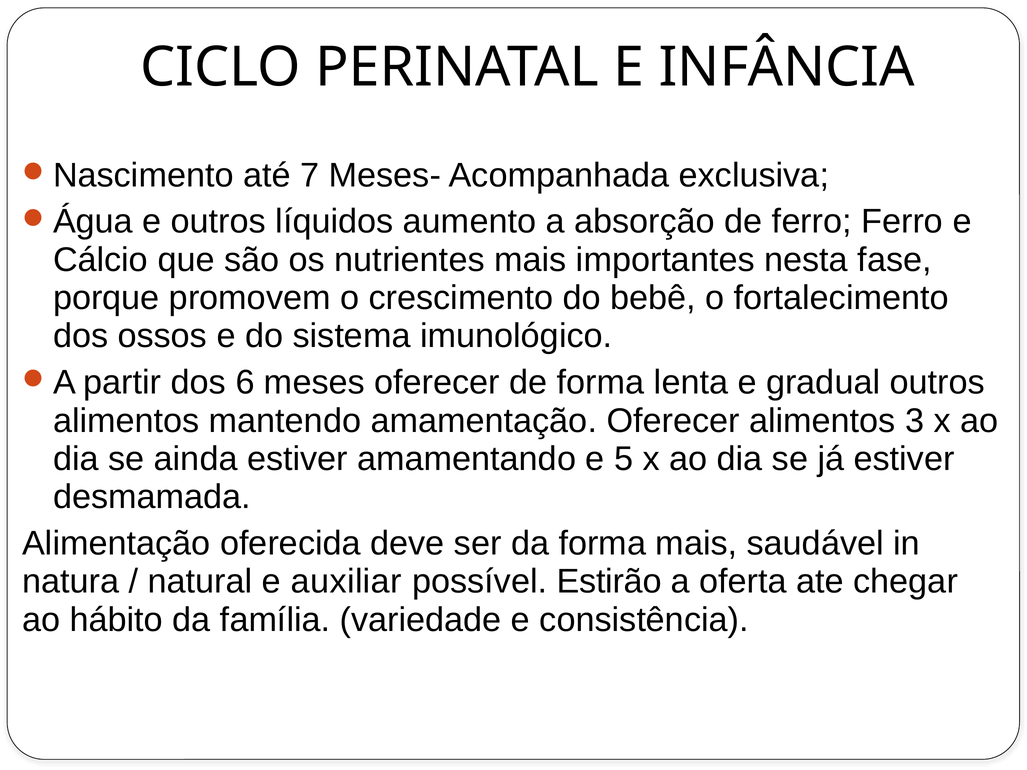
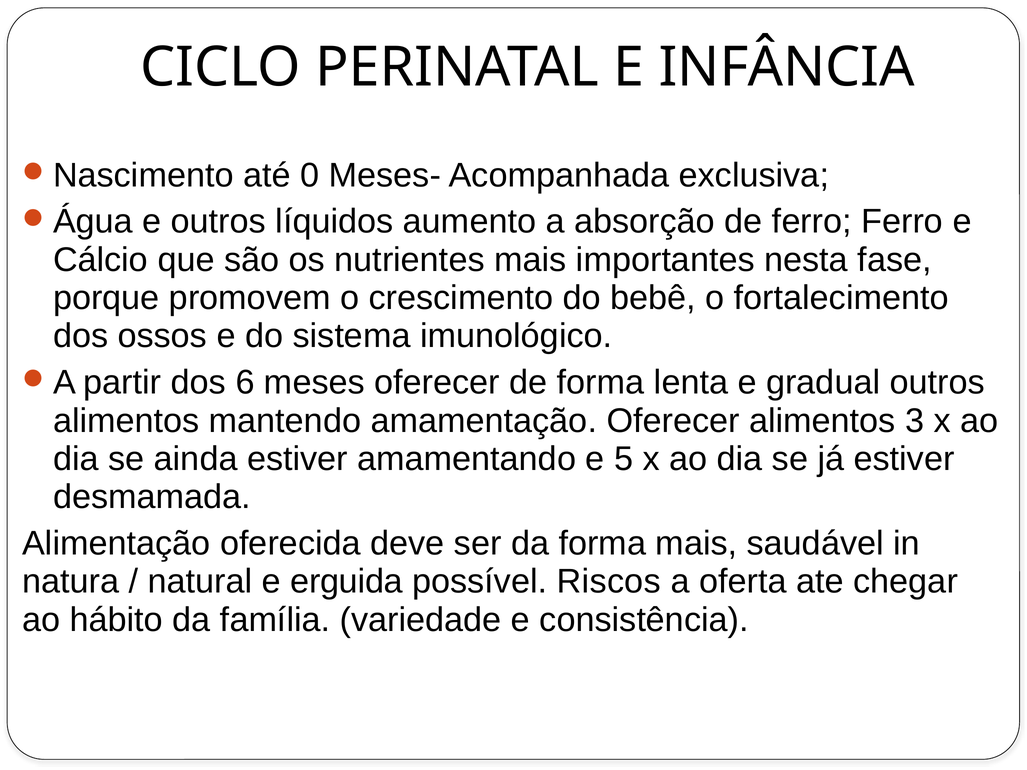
7: 7 -> 0
auxiliar: auxiliar -> erguida
Estirão: Estirão -> Riscos
